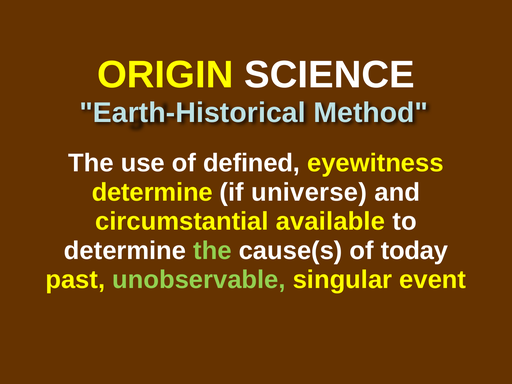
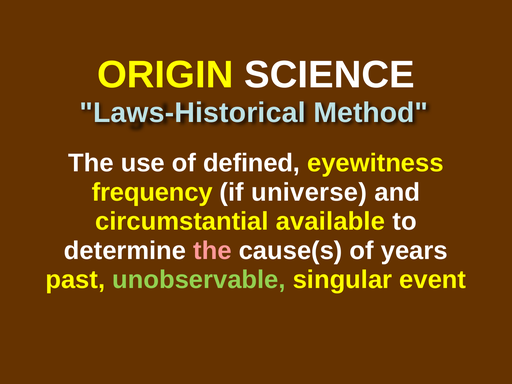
Earth-Historical: Earth-Historical -> Laws-Historical
determine at (152, 192): determine -> frequency
the at (212, 251) colour: light green -> pink
today: today -> years
